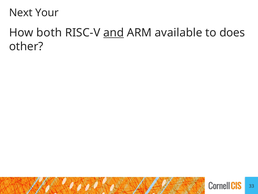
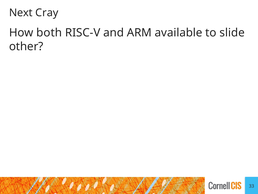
Your: Your -> Cray
and underline: present -> none
does: does -> slide
